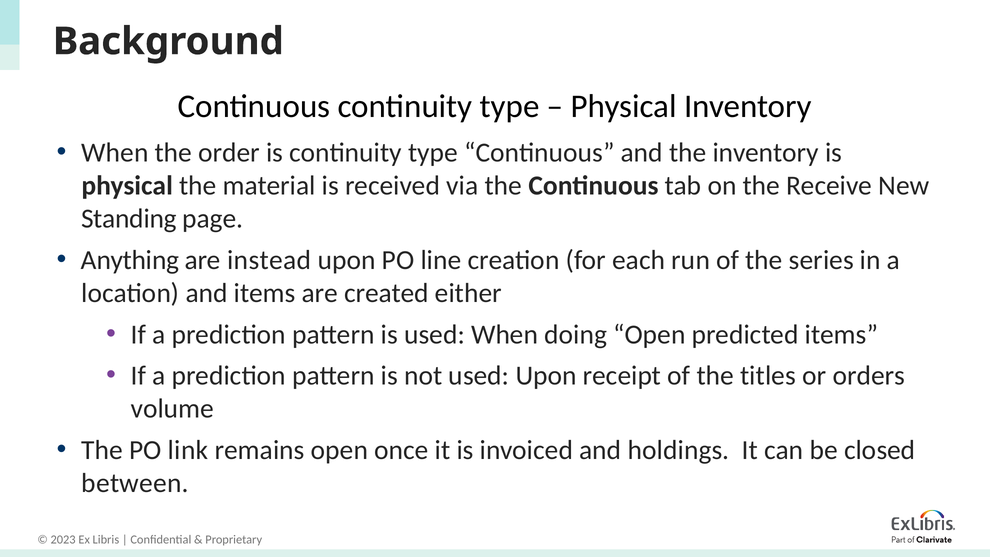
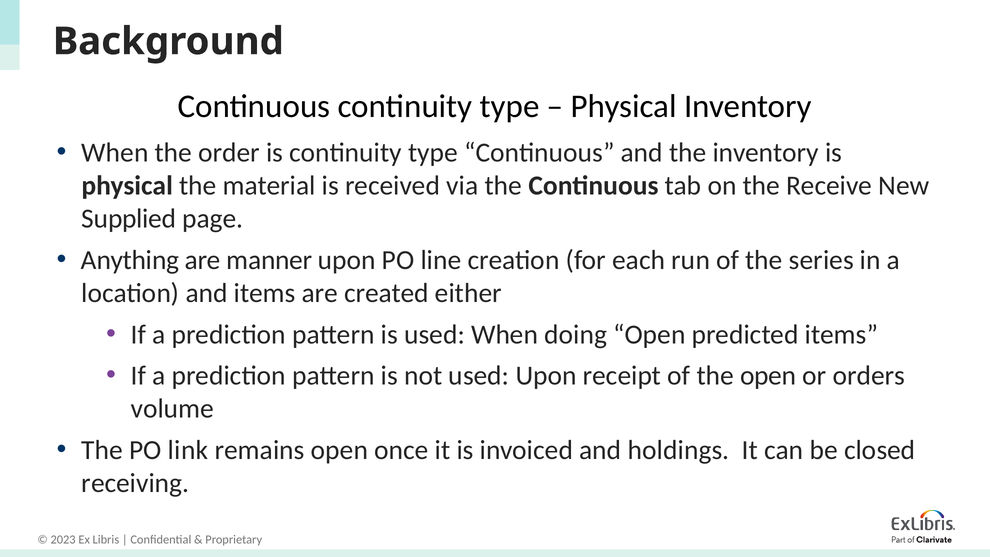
Standing: Standing -> Supplied
instead: instead -> manner
the titles: titles -> open
between: between -> receiving
